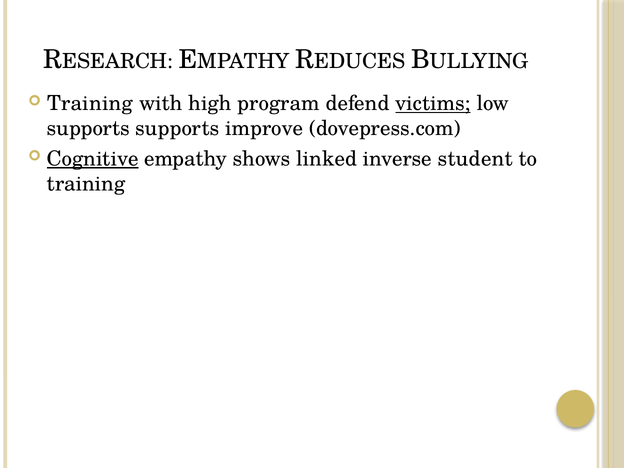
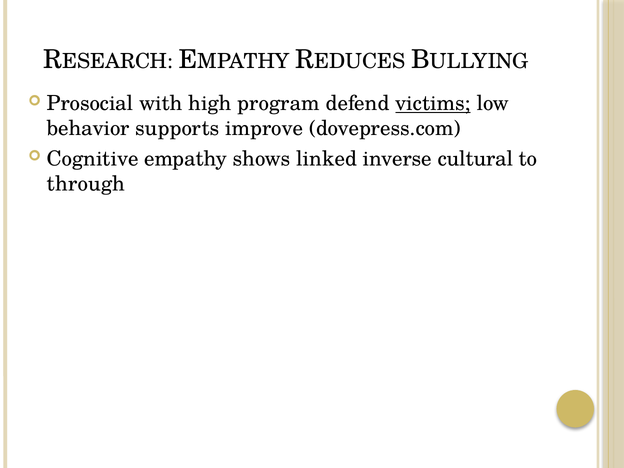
Training at (90, 104): Training -> Prosocial
supports at (88, 129): supports -> behavior
Cognitive underline: present -> none
student: student -> cultural
training at (86, 184): training -> through
